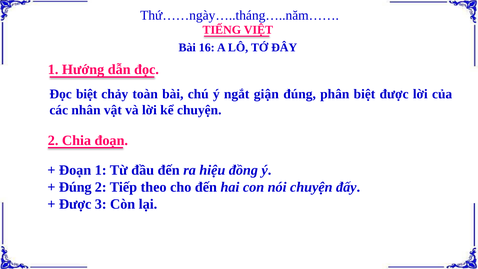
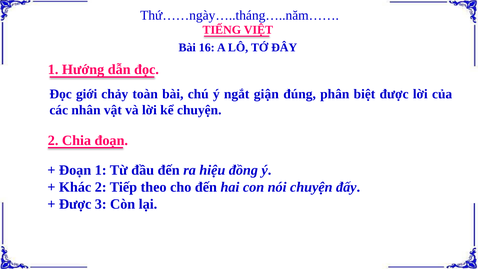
Đọc biệt: biệt -> giới
Đúng at (75, 187): Đúng -> Khác
